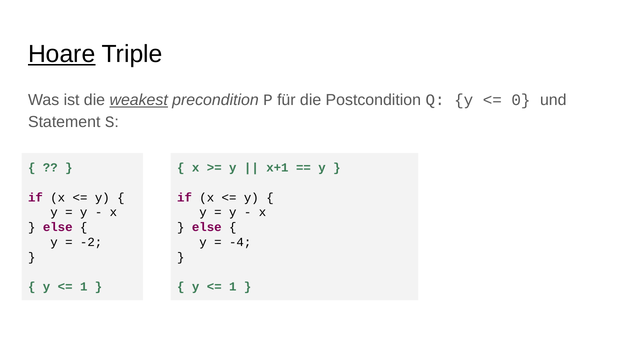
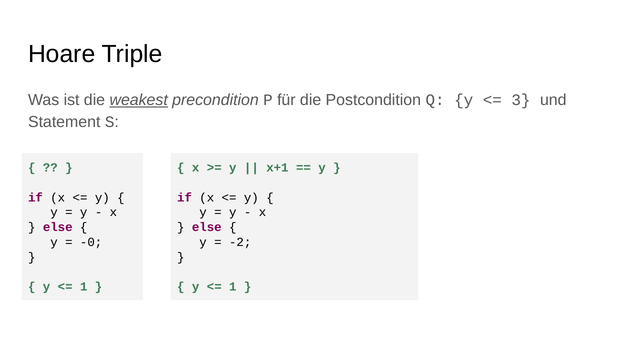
Hoare underline: present -> none
0: 0 -> 3
-2: -2 -> -0
-4: -4 -> -2
